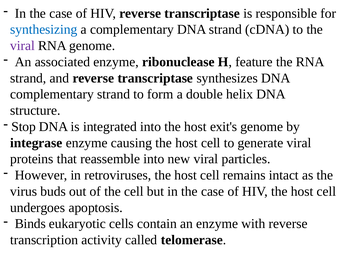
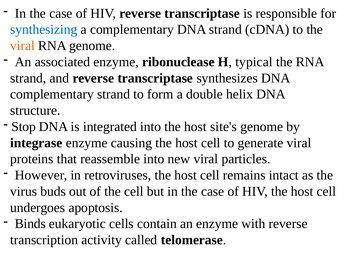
viral at (22, 46) colour: purple -> orange
feature: feature -> typical
exit's: exit's -> site's
